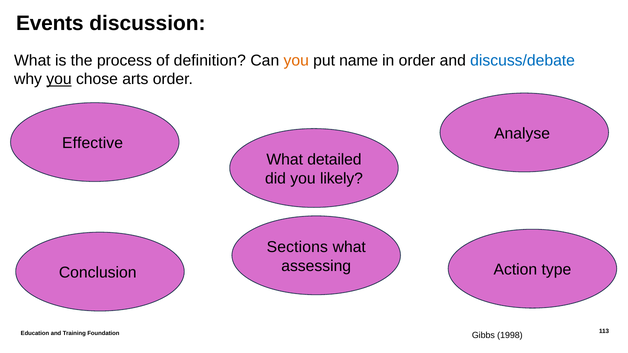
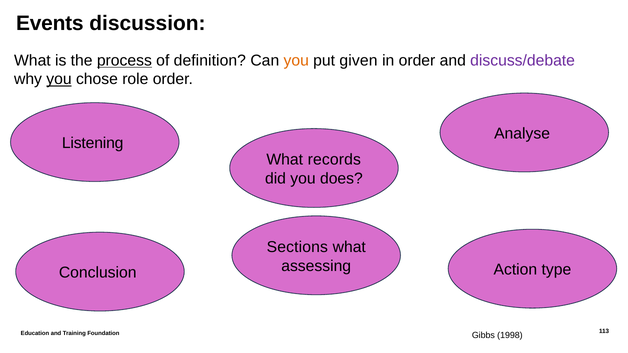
process underline: none -> present
name: name -> given
discuss/debate colour: blue -> purple
arts: arts -> role
Effective: Effective -> Listening
detailed: detailed -> records
likely: likely -> does
